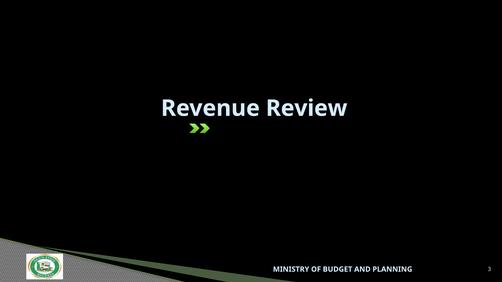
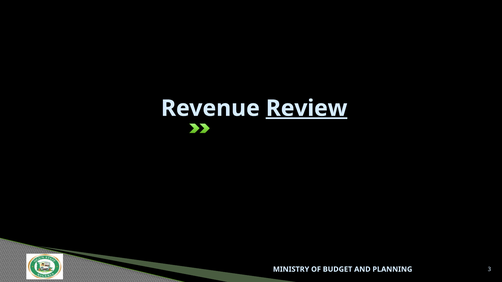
Review underline: none -> present
